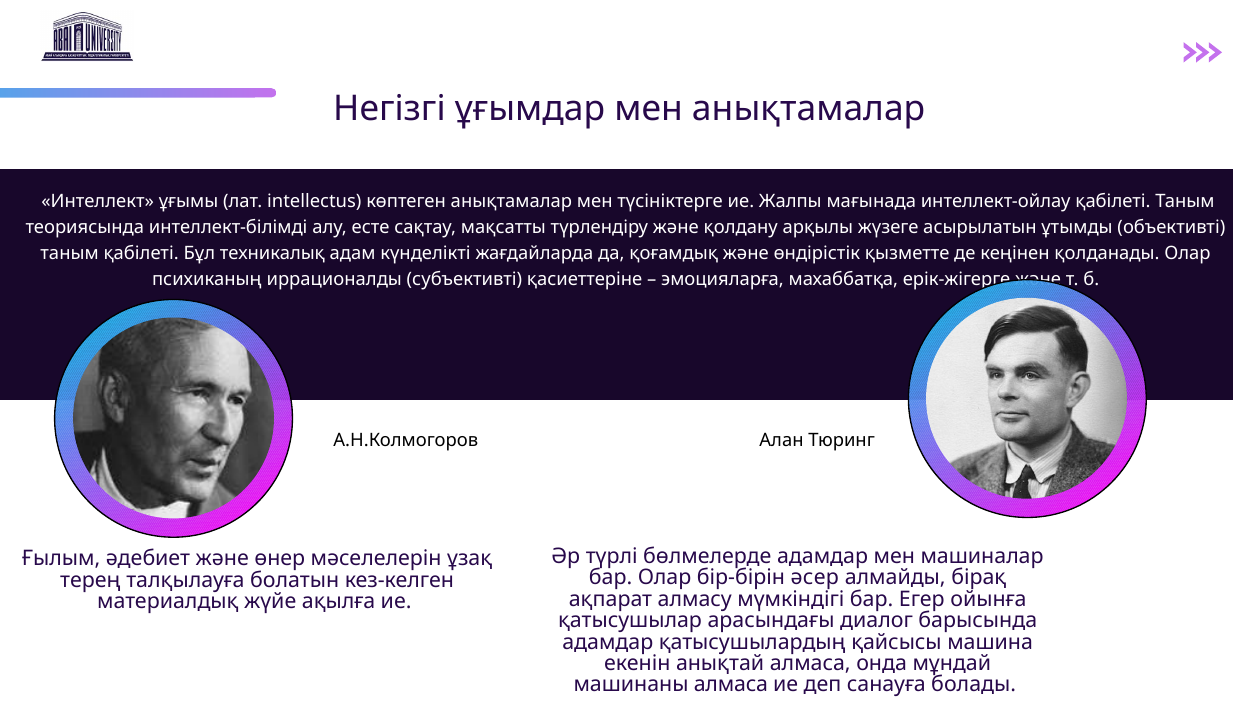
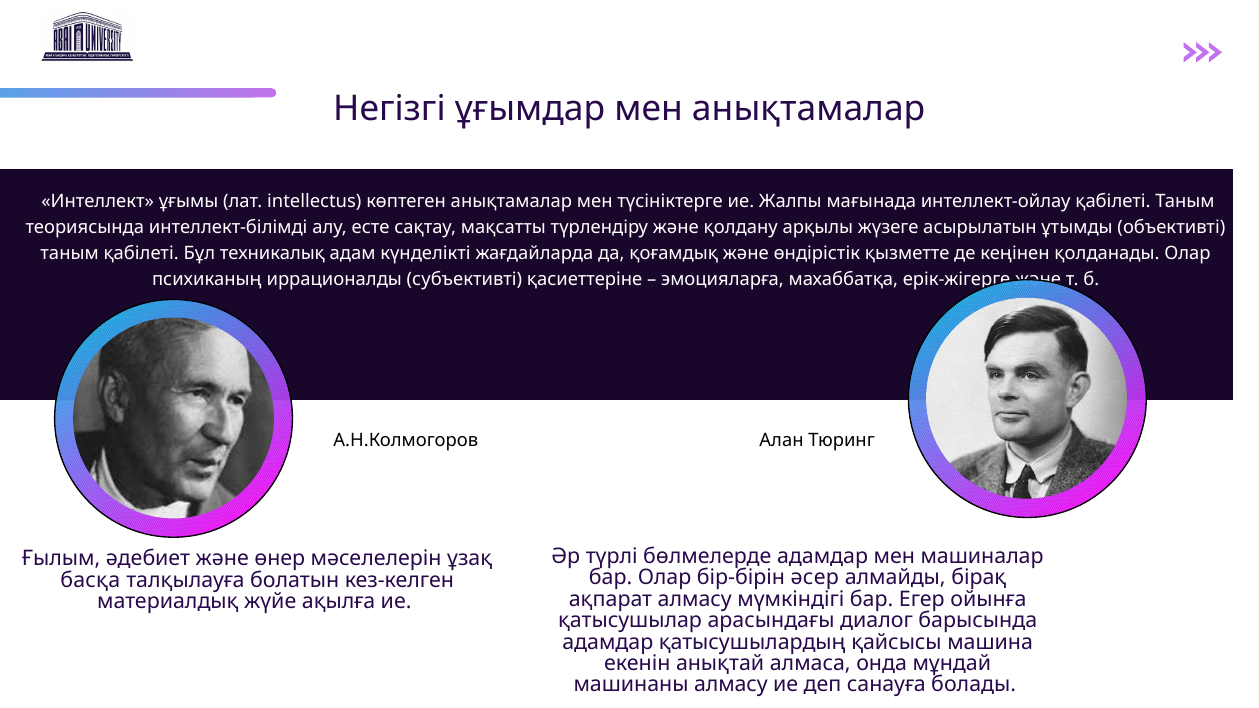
терең: терең -> басқа
машинаны алмаса: алмаса -> алмасу
